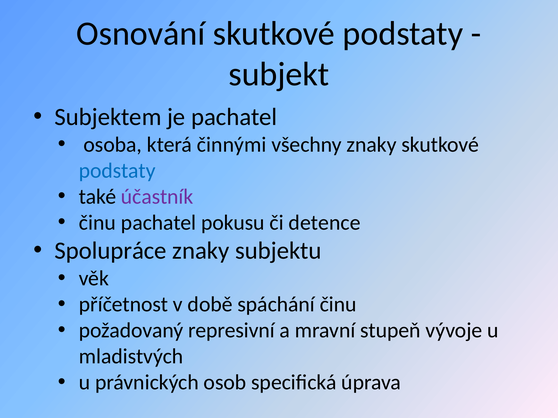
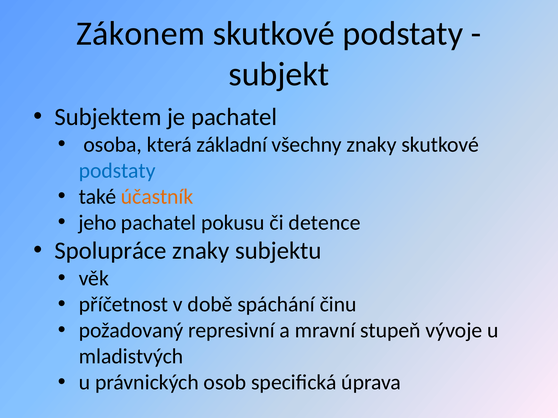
Osnování: Osnování -> Zákonem
činnými: činnými -> základní
účastník colour: purple -> orange
činu at (97, 223): činu -> jeho
